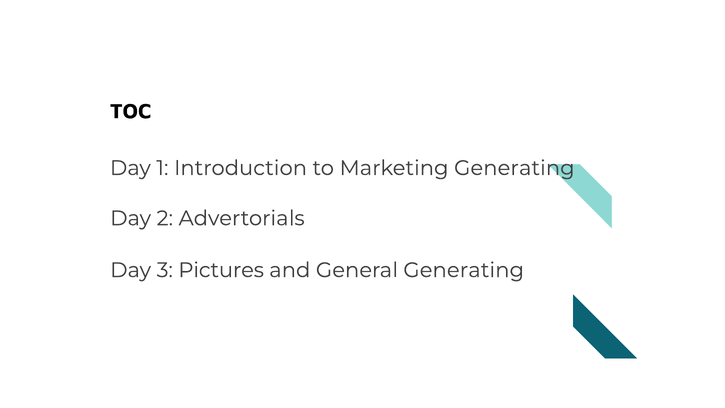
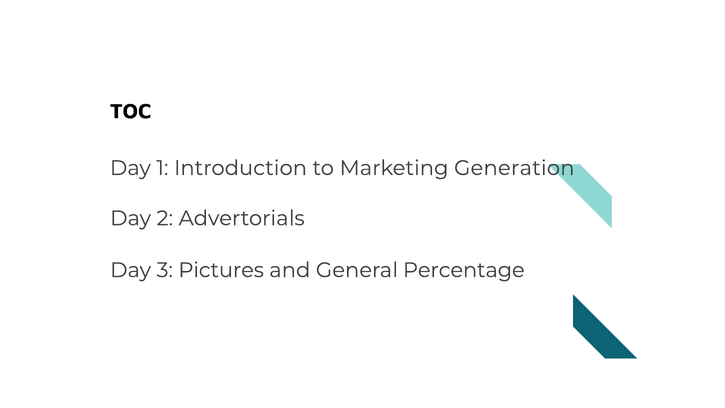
Marketing Generating: Generating -> Generation
General Generating: Generating -> Percentage
